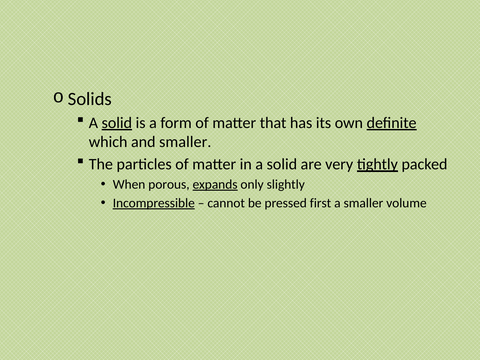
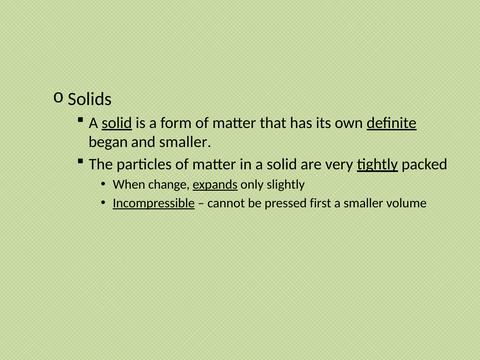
which: which -> began
porous: porous -> change
